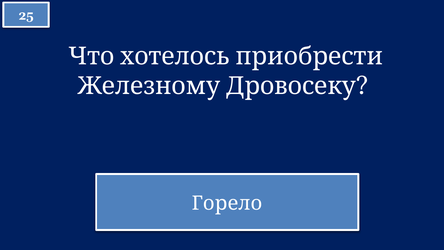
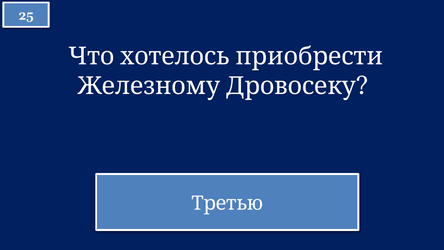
Горело: Горело -> Третью
